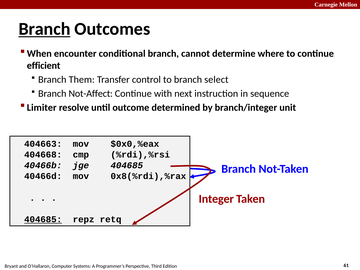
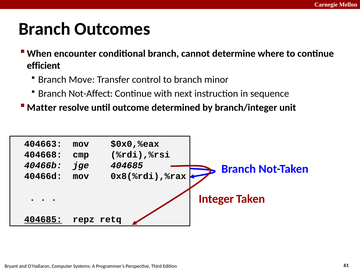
Branch at (45, 29) underline: present -> none
Them: Them -> Move
select: select -> minor
Limiter: Limiter -> Matter
